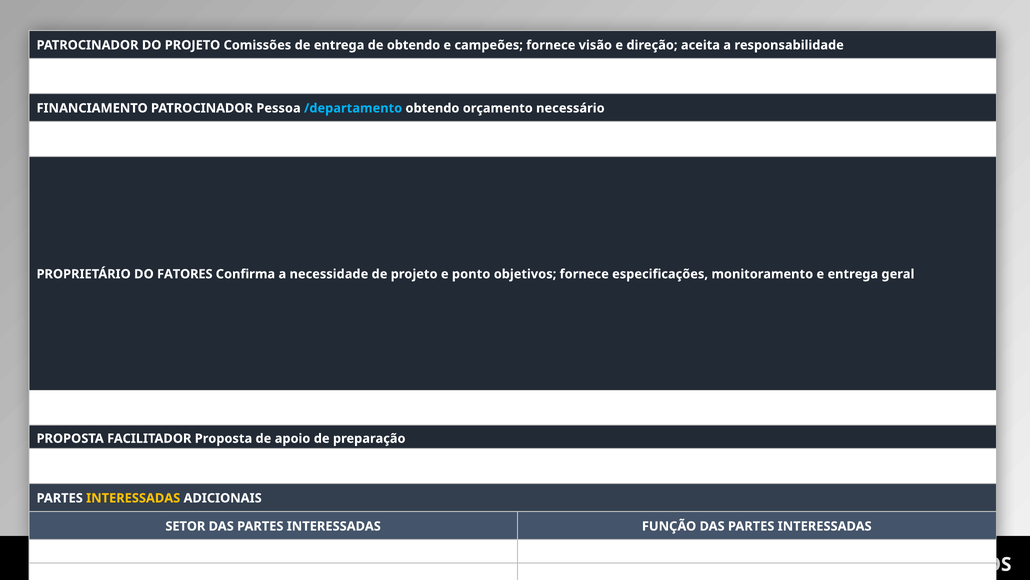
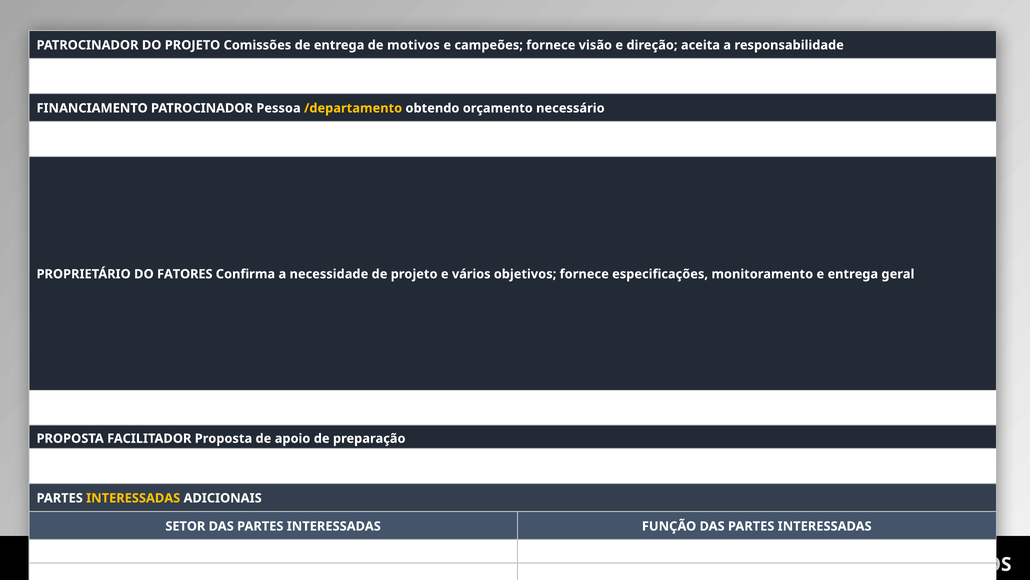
de obtendo: obtendo -> motivos
/departamento colour: light blue -> yellow
ponto: ponto -> vários
